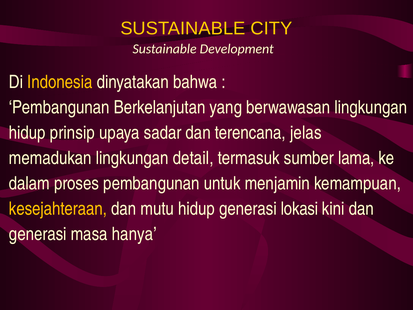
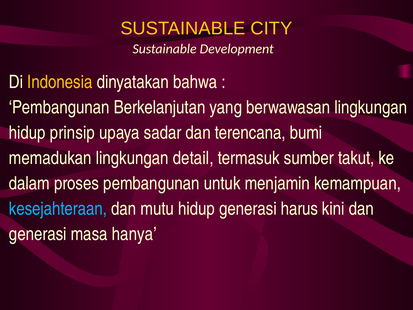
jelas: jelas -> bumi
lama: lama -> takut
kesejahteraan colour: yellow -> light blue
lokasi: lokasi -> harus
